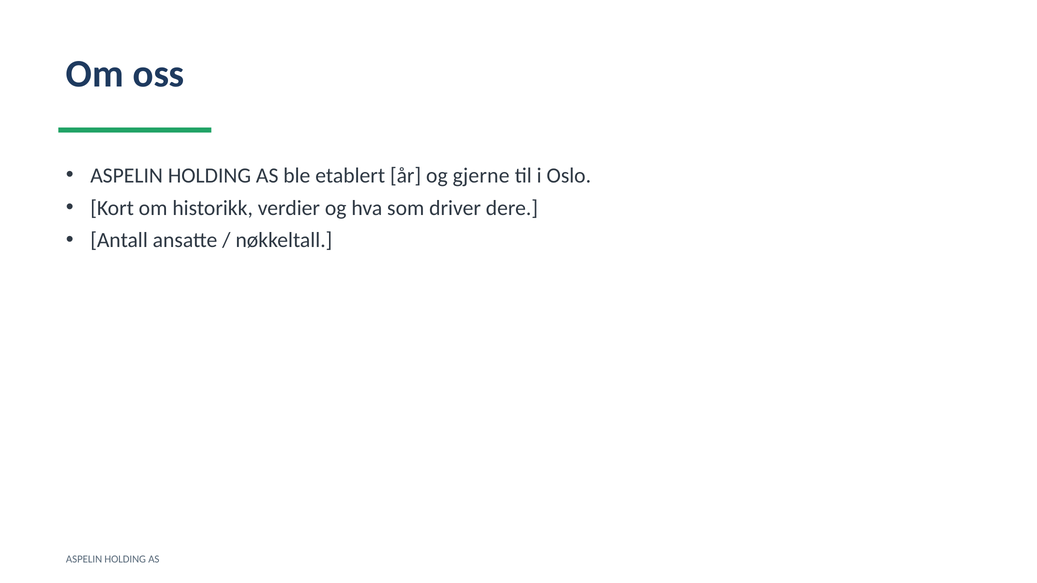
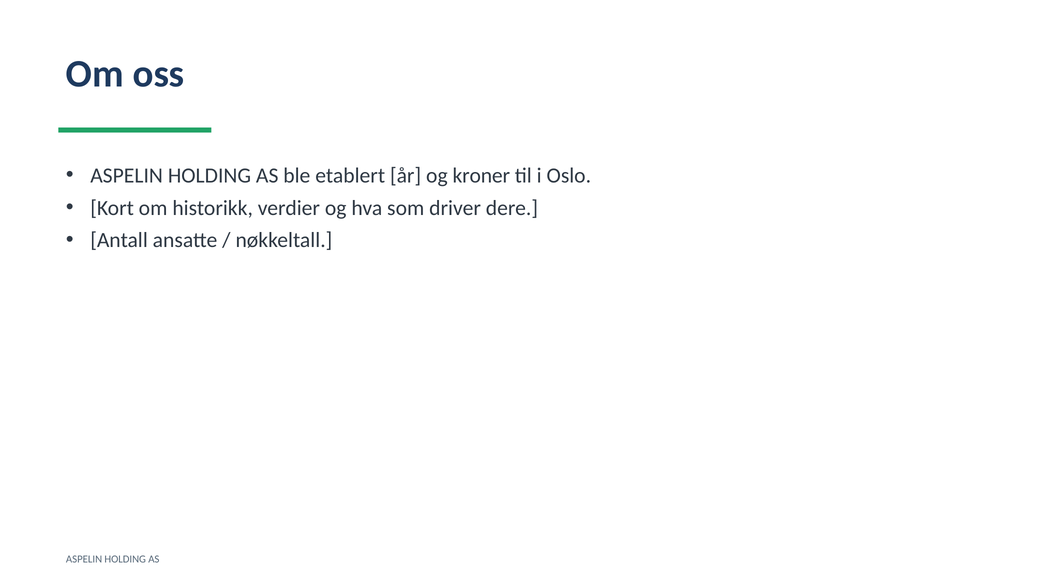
gjerne: gjerne -> kroner
